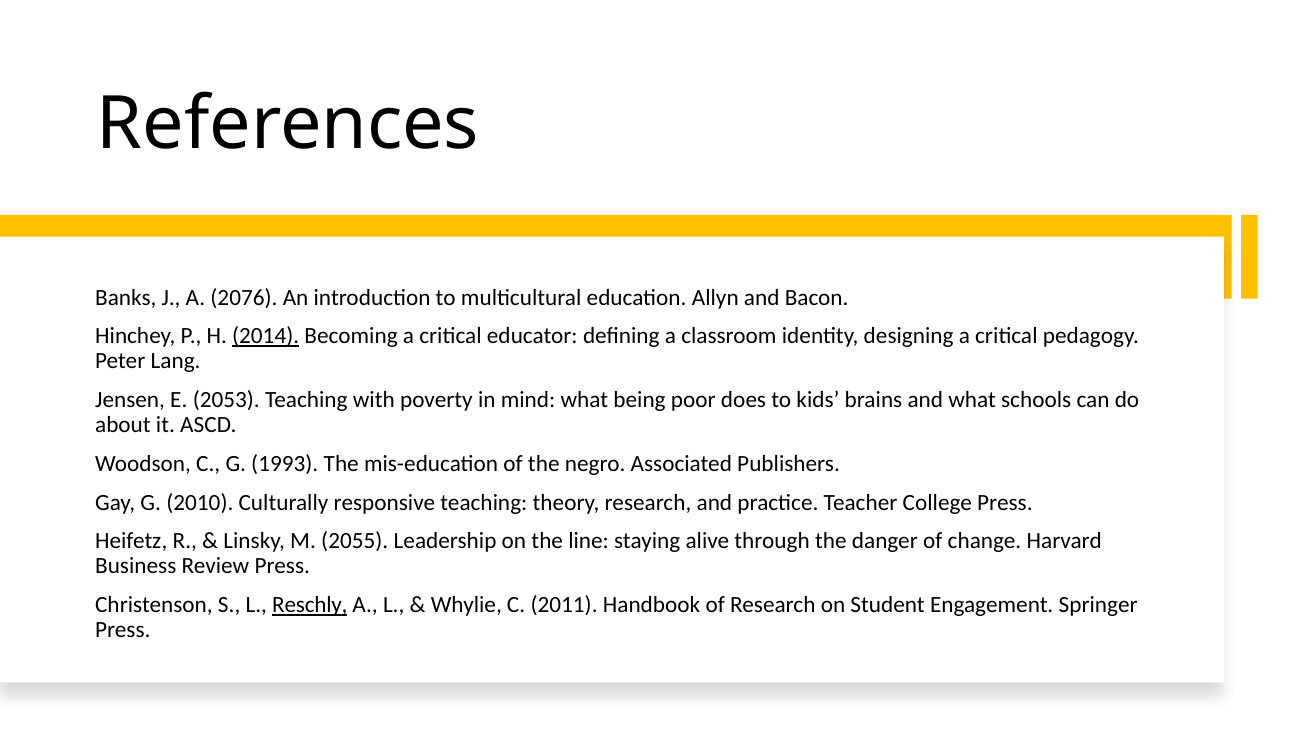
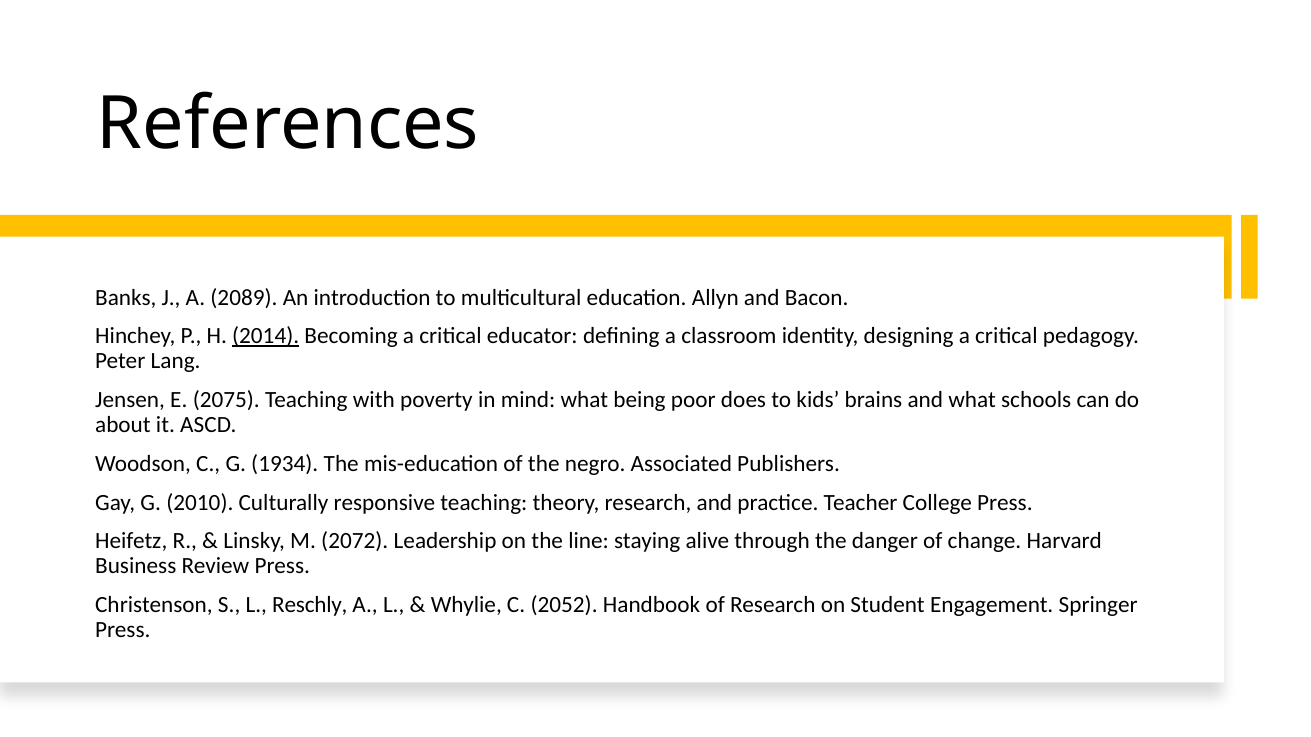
2076: 2076 -> 2089
2053: 2053 -> 2075
1993: 1993 -> 1934
2055: 2055 -> 2072
Reschly underline: present -> none
2011: 2011 -> 2052
